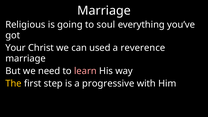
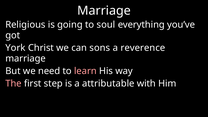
Your: Your -> York
used: used -> sons
The colour: yellow -> pink
progressive: progressive -> attributable
